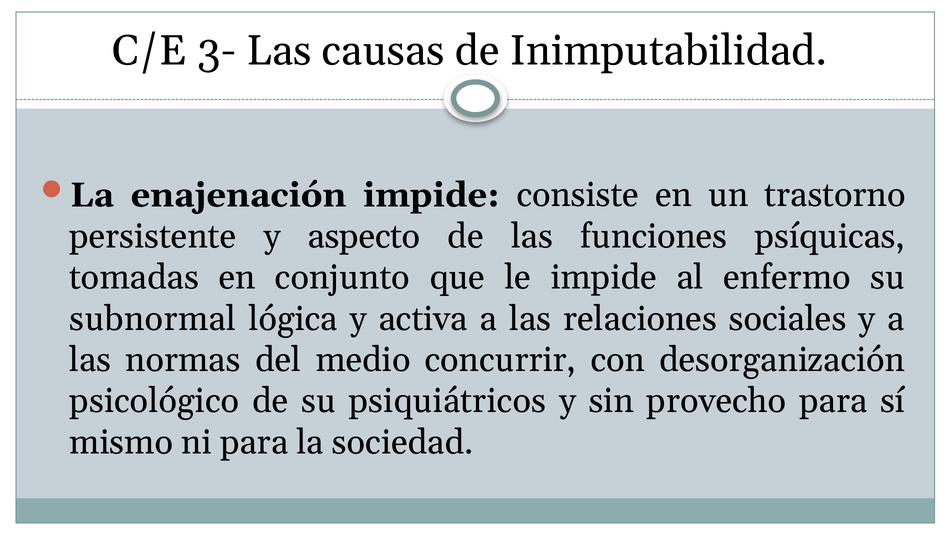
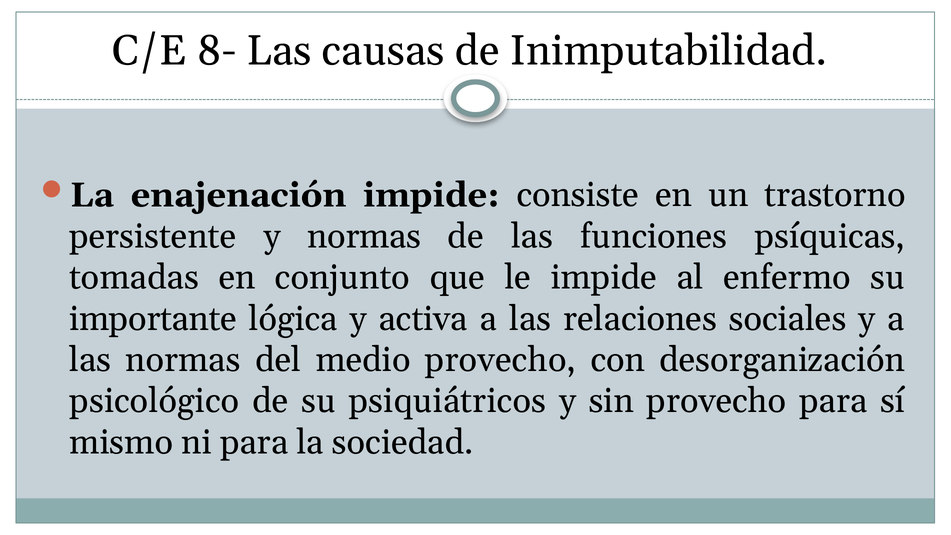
3-: 3- -> 8-
y aspecto: aspecto -> normas
subnormal: subnormal -> importante
medio concurrir: concurrir -> provecho
